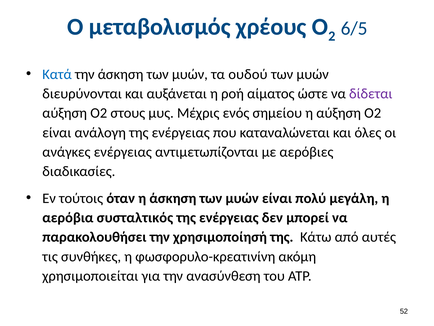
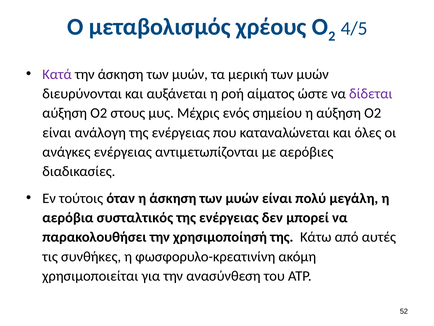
6/5: 6/5 -> 4/5
Κατά colour: blue -> purple
ουδού: ουδού -> μερική
